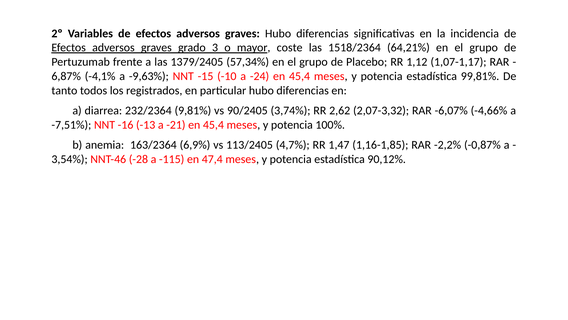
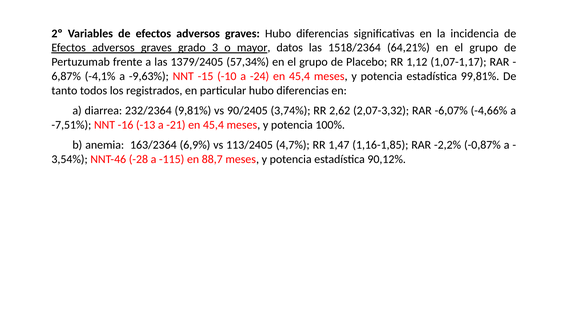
coste: coste -> datos
47,4: 47,4 -> 88,7
